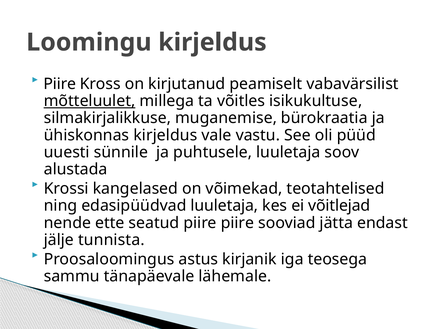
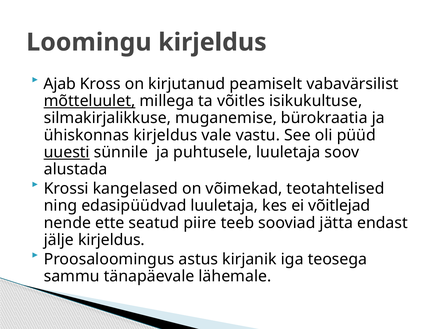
Piire at (60, 84): Piire -> Ajab
uuesti underline: none -> present
piire piire: piire -> teeb
jälje tunnista: tunnista -> kirjeldus
